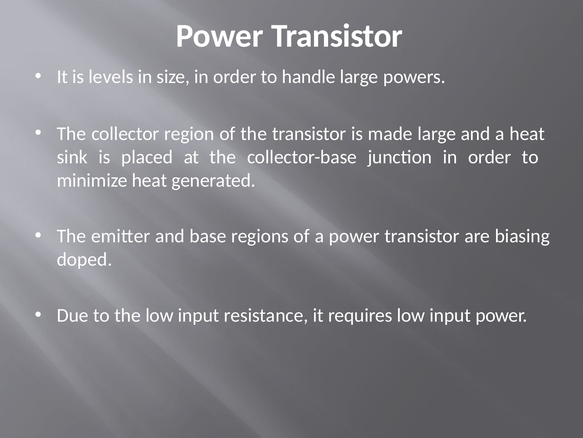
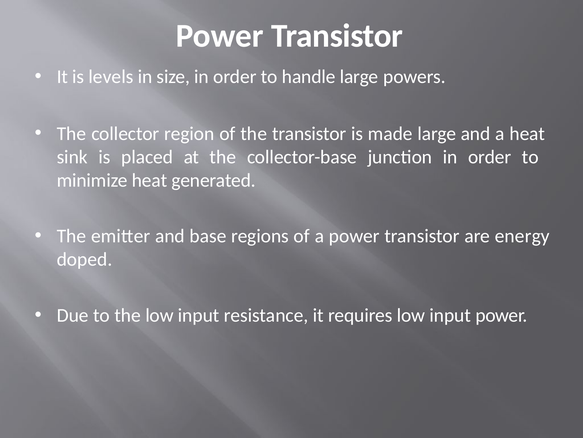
biasing: biasing -> energy
